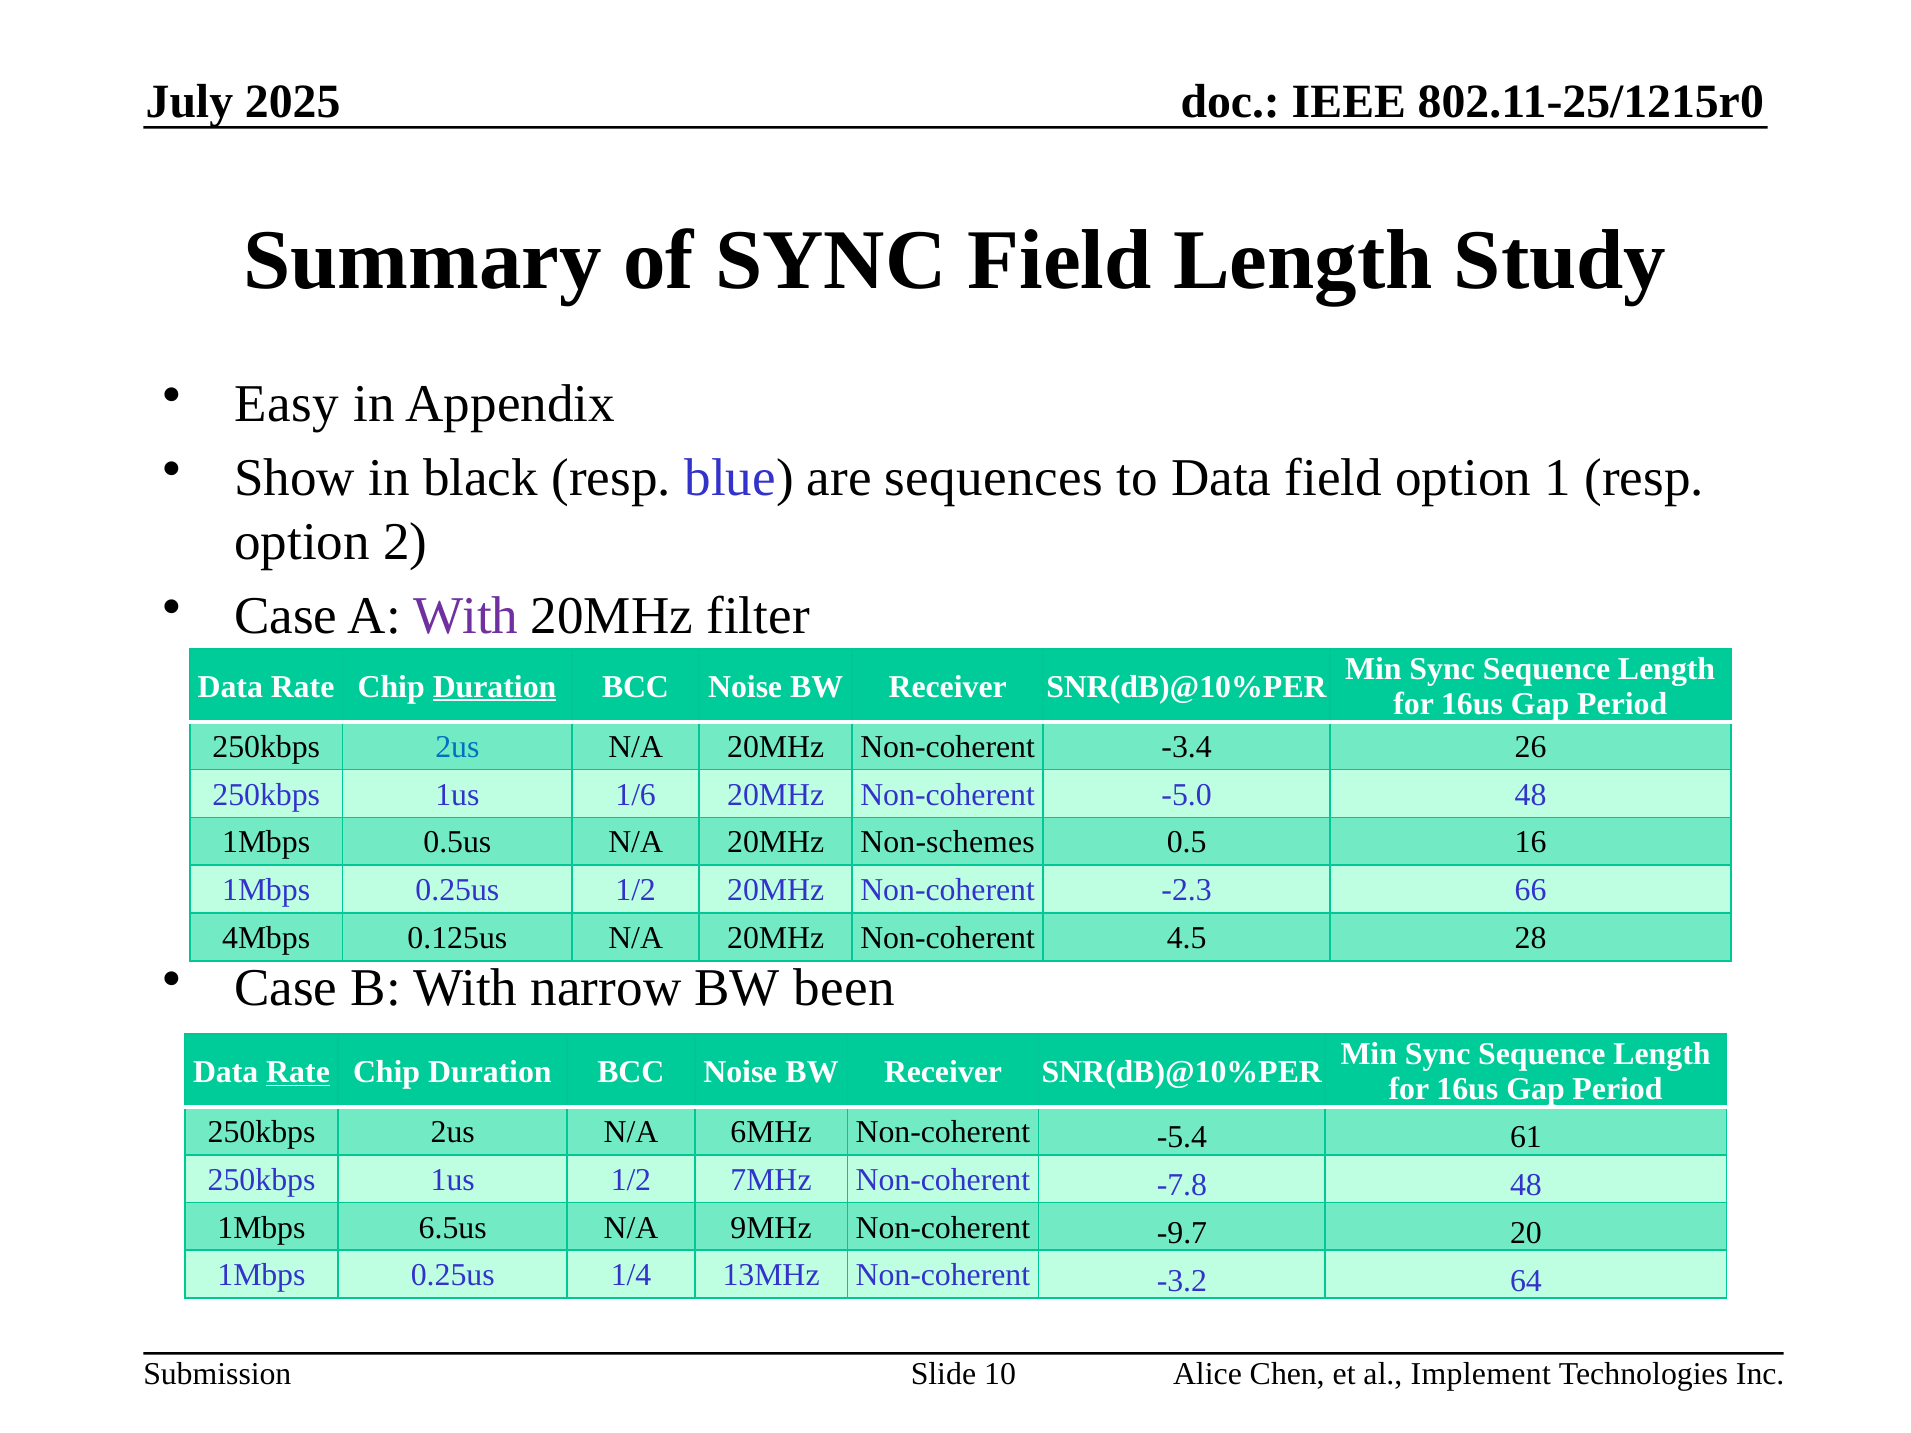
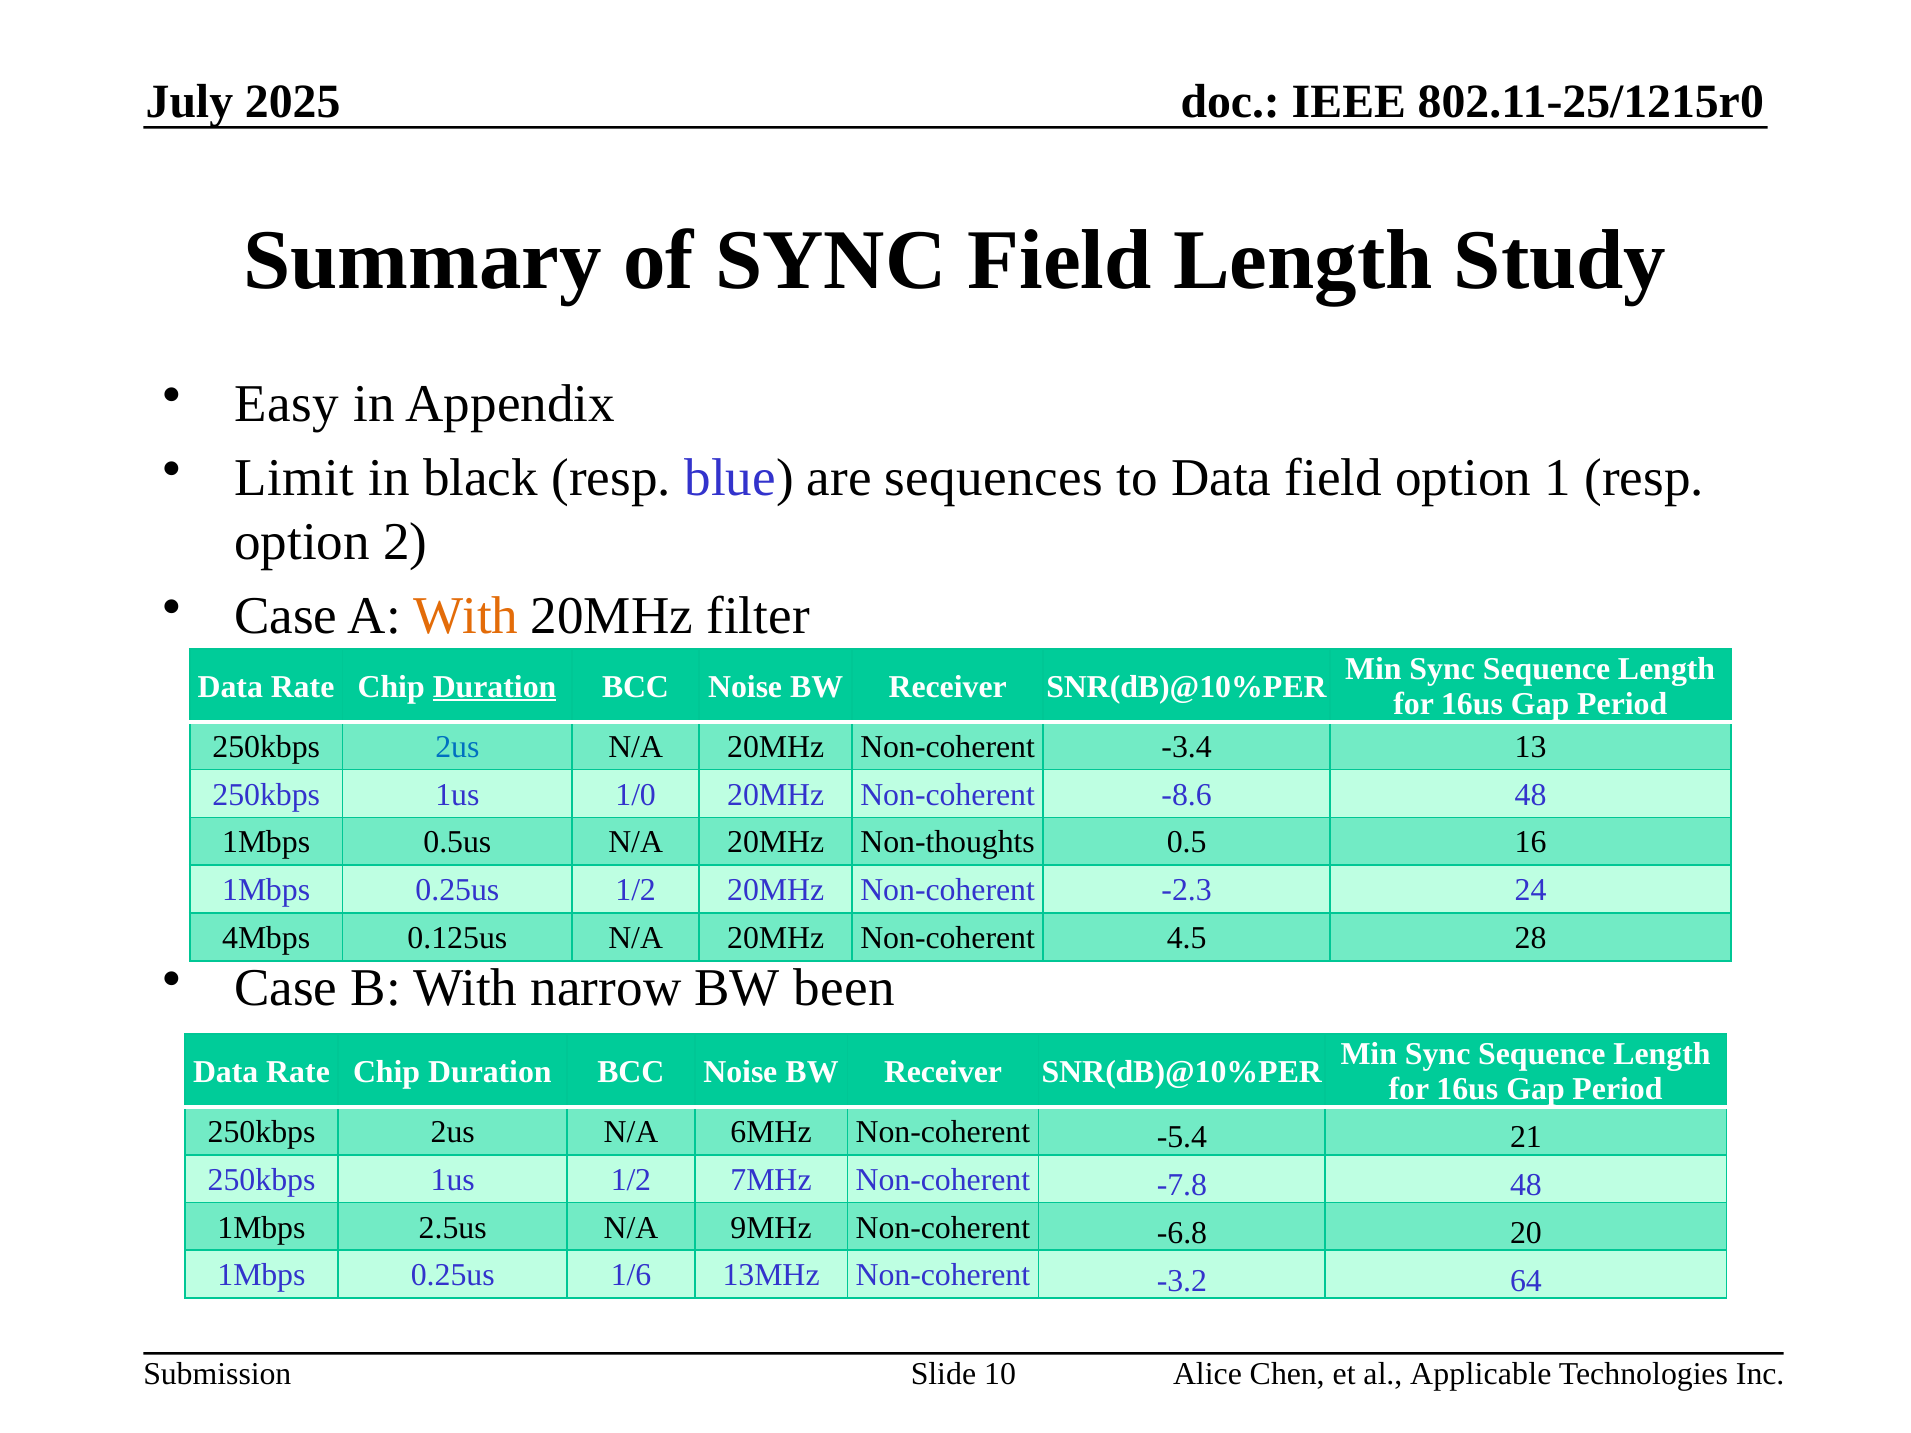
Show: Show -> Limit
With at (466, 617) colour: purple -> orange
26: 26 -> 13
1/6: 1/6 -> 1/0
-5.0: -5.0 -> -8.6
Non-schemes: Non-schemes -> Non-thoughts
66: 66 -> 24
Rate at (298, 1072) underline: present -> none
61: 61 -> 21
6.5us: 6.5us -> 2.5us
-9.7: -9.7 -> -6.8
1/4: 1/4 -> 1/6
Implement: Implement -> Applicable
